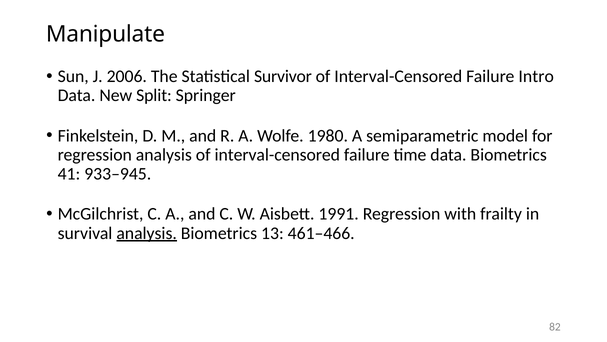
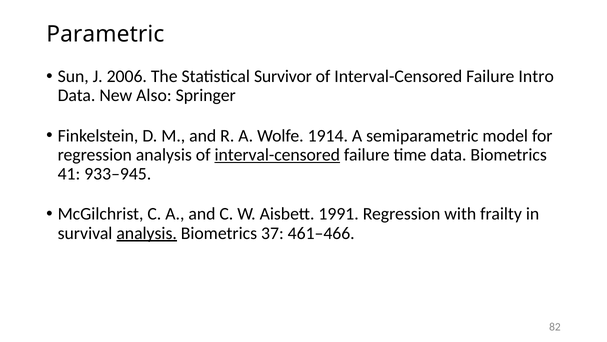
Manipulate: Manipulate -> Parametric
Split: Split -> Also
1980: 1980 -> 1914
interval-censored at (277, 155) underline: none -> present
13: 13 -> 37
